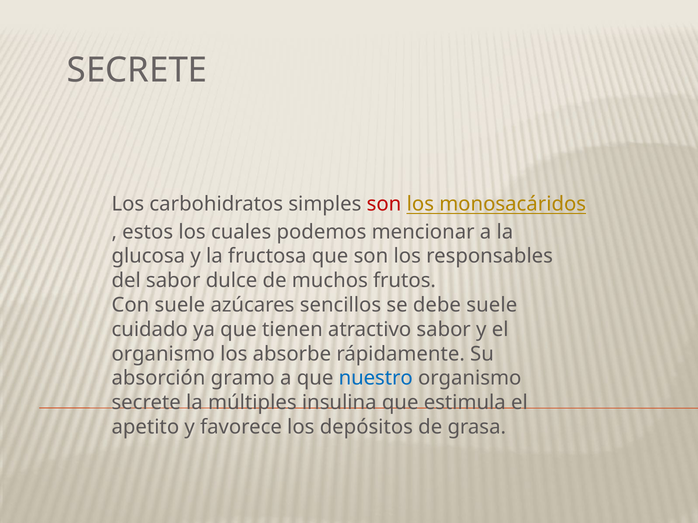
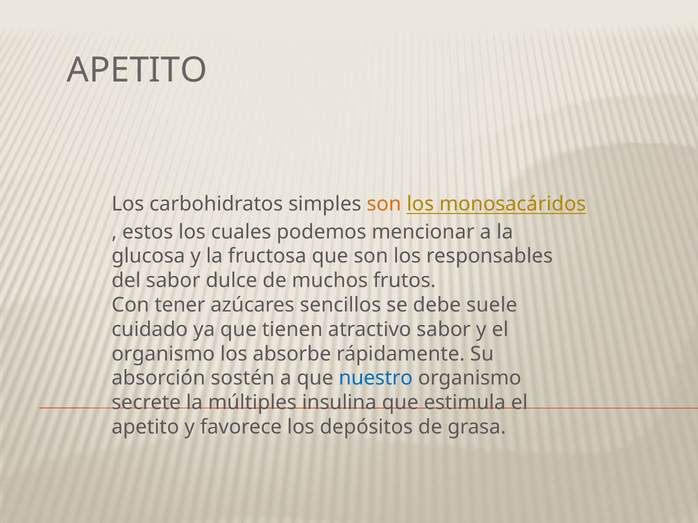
SECRETE at (137, 70): SECRETE -> APETITO
son at (384, 204) colour: red -> orange
Con suele: suele -> tener
gramo: gramo -> sostén
